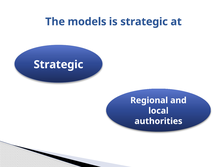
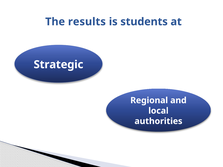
models: models -> results
is strategic: strategic -> students
